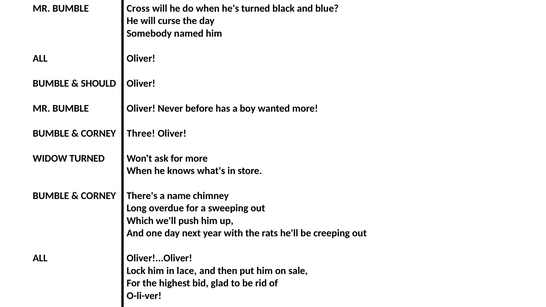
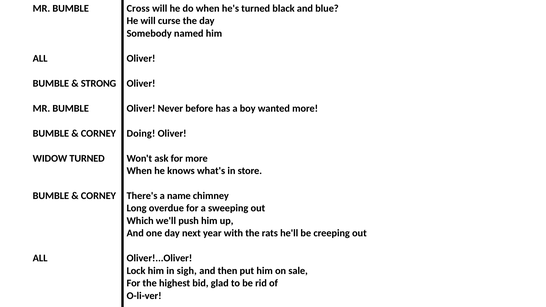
SHOULD: SHOULD -> STRONG
Three: Three -> Doing
lace: lace -> sigh
